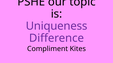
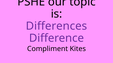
Uniqueness: Uniqueness -> Differences
